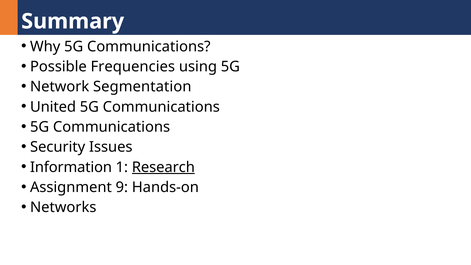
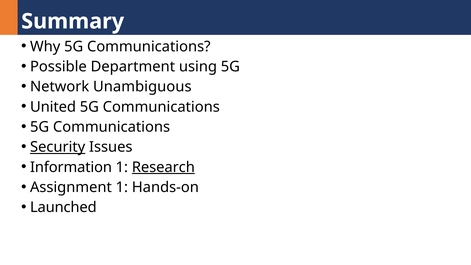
Frequencies: Frequencies -> Department
Segmentation: Segmentation -> Unambiguous
Security underline: none -> present
Assignment 9: 9 -> 1
Networks: Networks -> Launched
